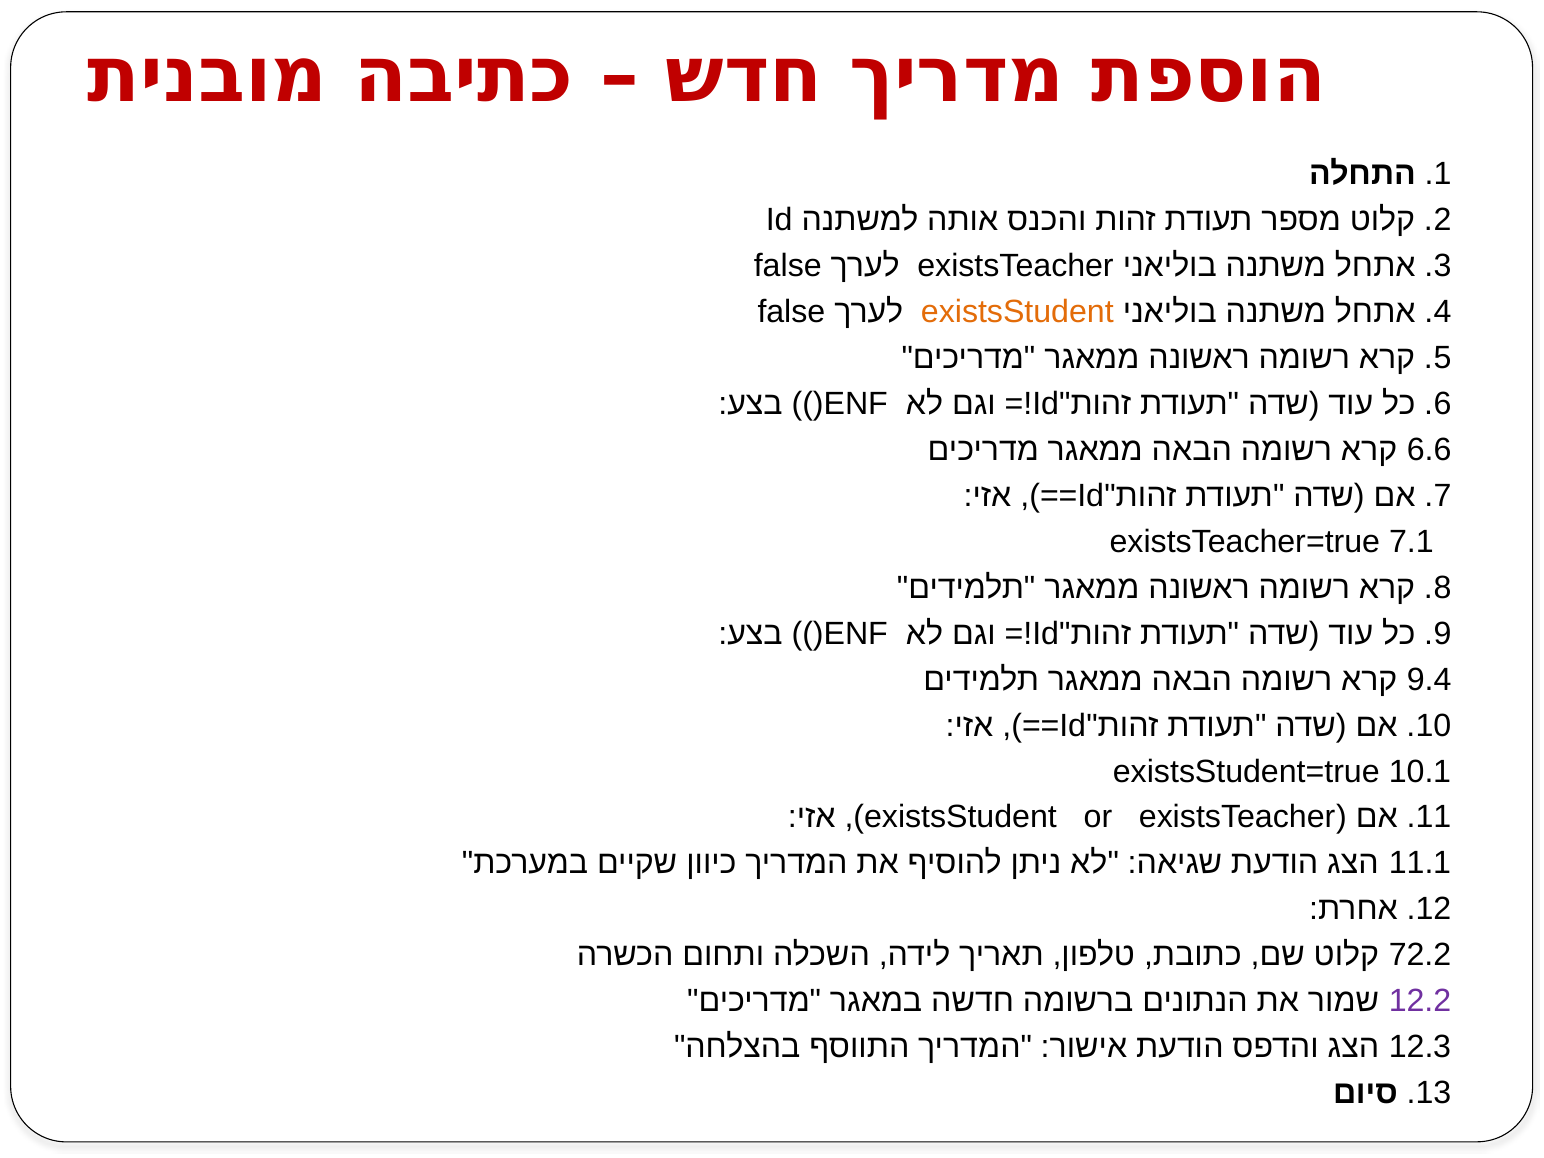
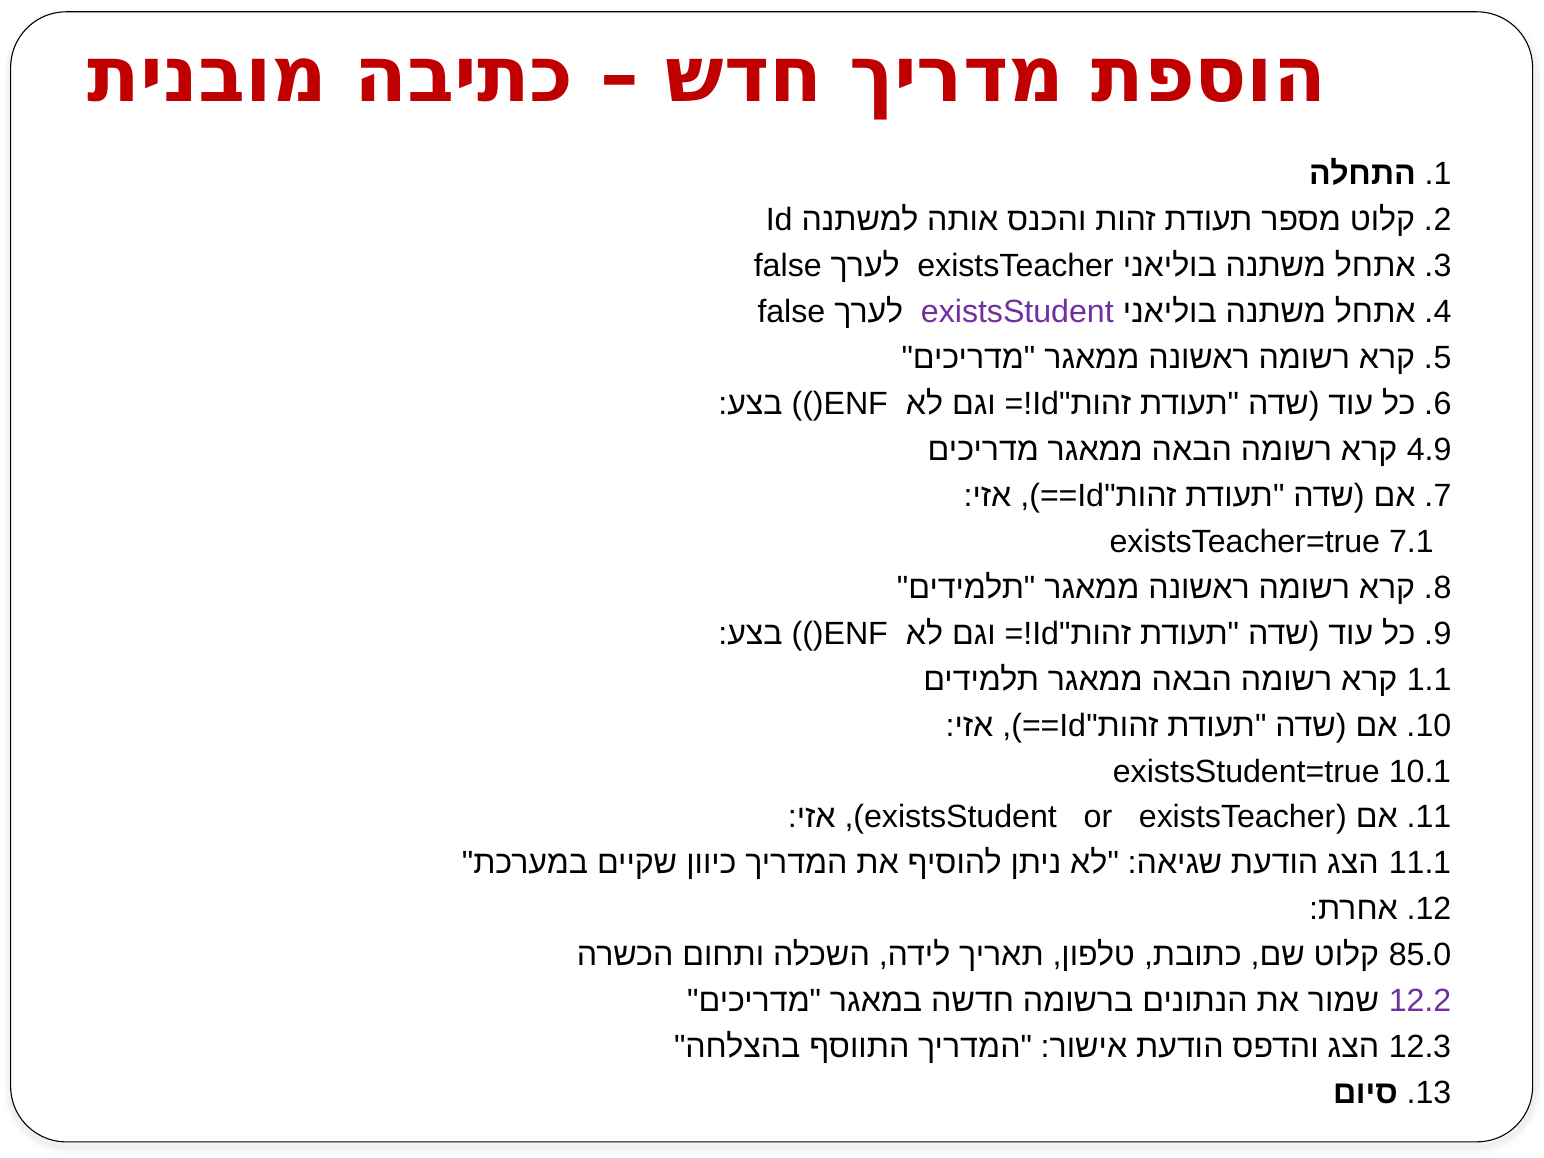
existsStudent at (1017, 312) colour: orange -> purple
6.6: 6.6 -> 4.9
9.4: 9.4 -> 1.1
72.2: 72.2 -> 85.0
